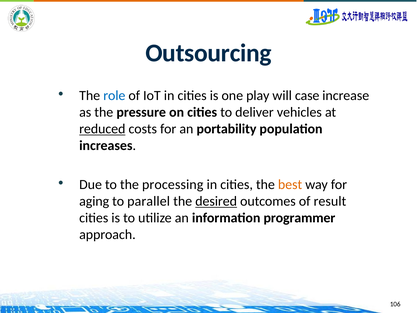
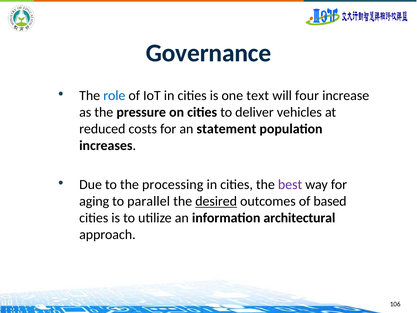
Outsourcing: Outsourcing -> Governance
play: play -> text
case: case -> four
reduced underline: present -> none
portability: portability -> statement
best colour: orange -> purple
result: result -> based
programmer: programmer -> architectural
